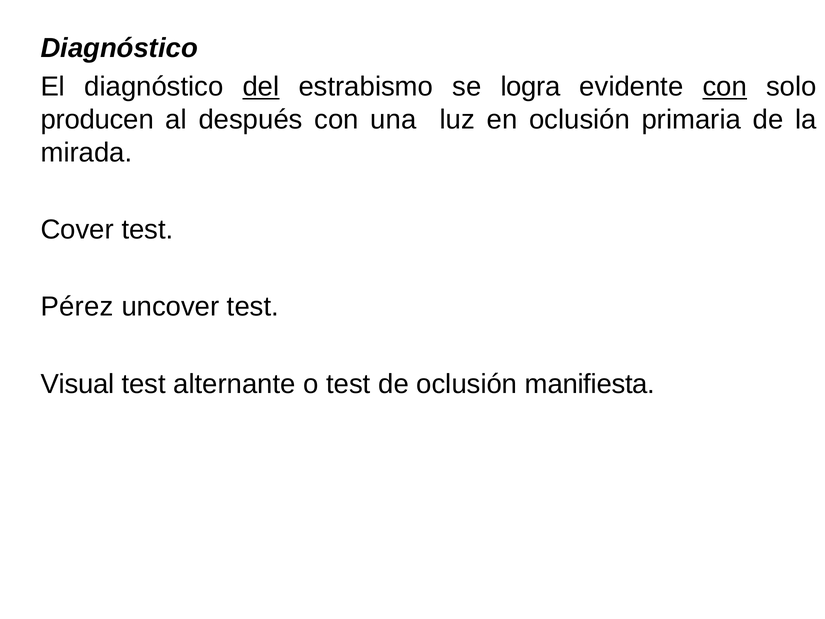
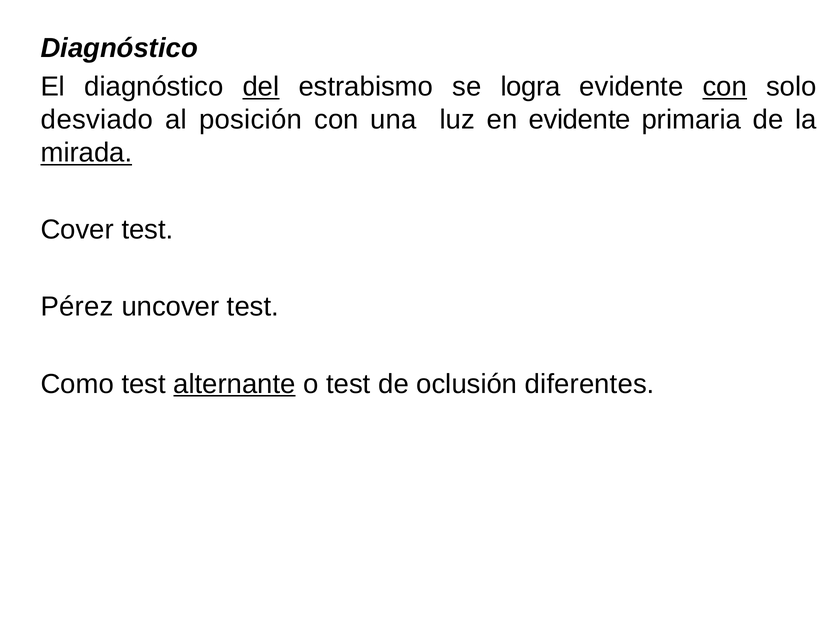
producen: producen -> desviado
después: después -> posición
en oclusión: oclusión -> evidente
mirada underline: none -> present
Visual: Visual -> Como
alternante underline: none -> present
manifiesta: manifiesta -> diferentes
